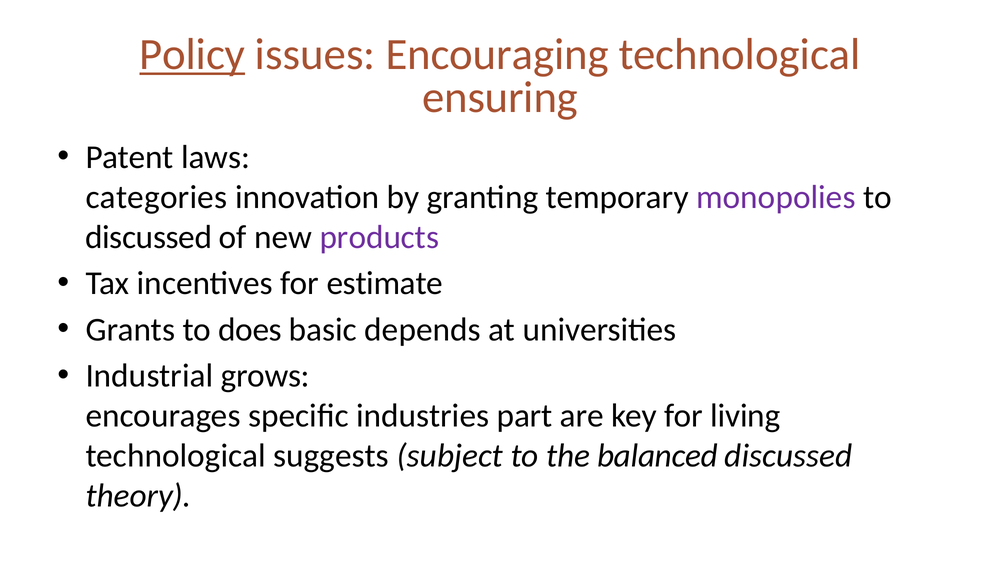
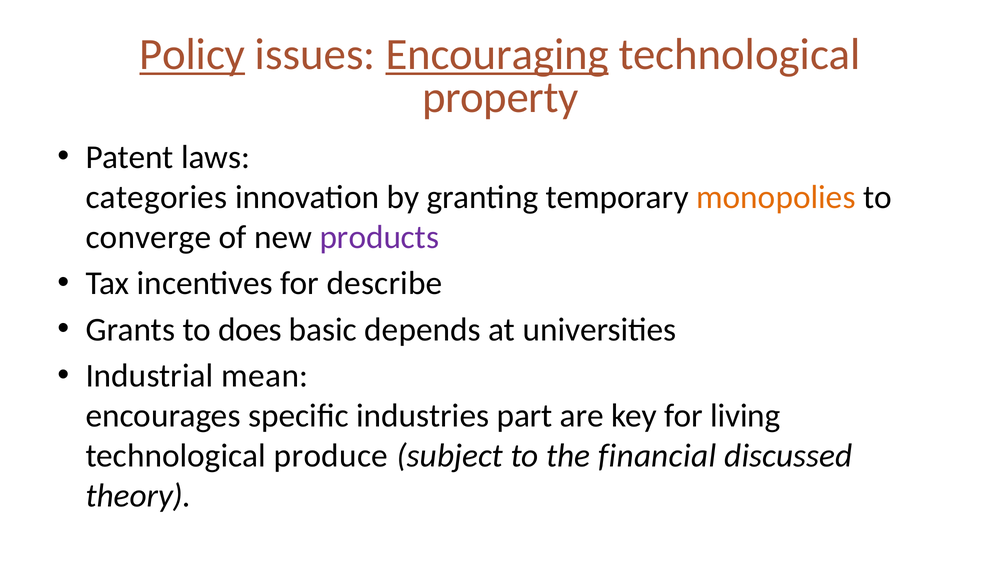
Encouraging underline: none -> present
ensuring: ensuring -> property
monopolies colour: purple -> orange
discussed at (149, 237): discussed -> converge
estimate: estimate -> describe
grows: grows -> mean
suggests: suggests -> produce
balanced: balanced -> financial
